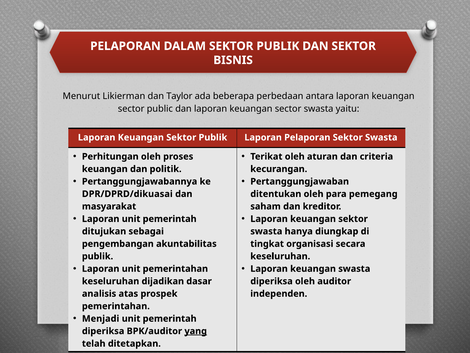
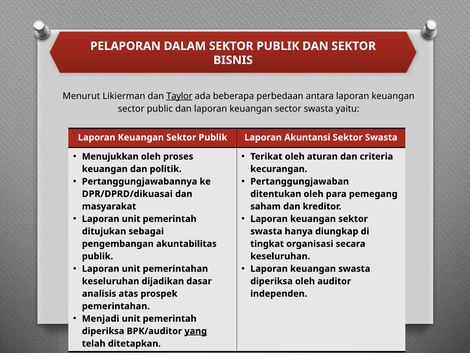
Taylor underline: none -> present
Laporan Pelaporan: Pelaporan -> Akuntansi
Perhitungan: Perhitungan -> Menujukkan
